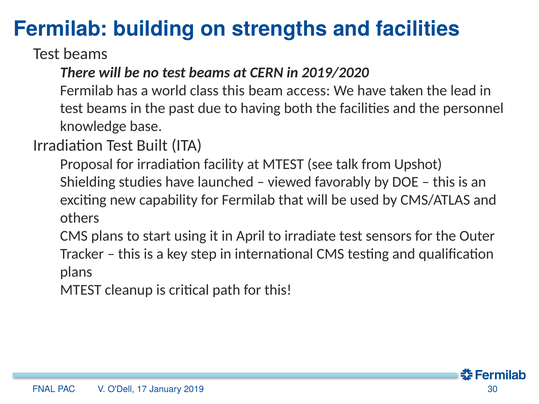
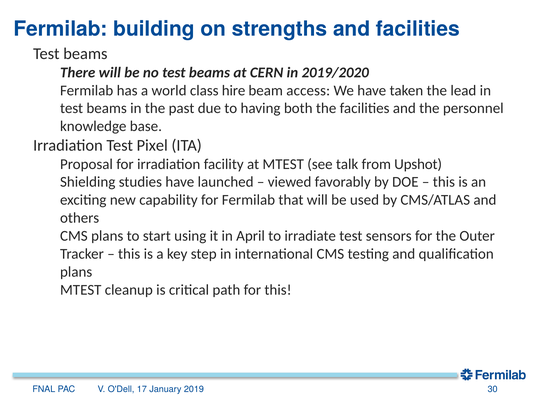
class this: this -> hire
Built: Built -> Pixel
